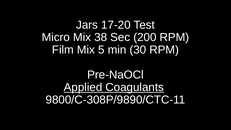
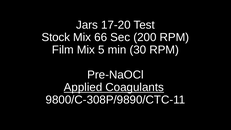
Micro: Micro -> Stock
38: 38 -> 66
